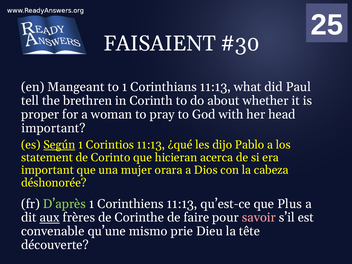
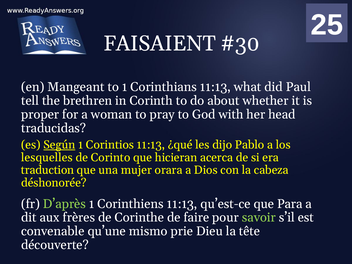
important at (53, 128): important -> traducidas
statement: statement -> lesquelles
important at (47, 170): important -> traduction
Plus: Plus -> Para
aux underline: present -> none
savoir colour: pink -> light green
